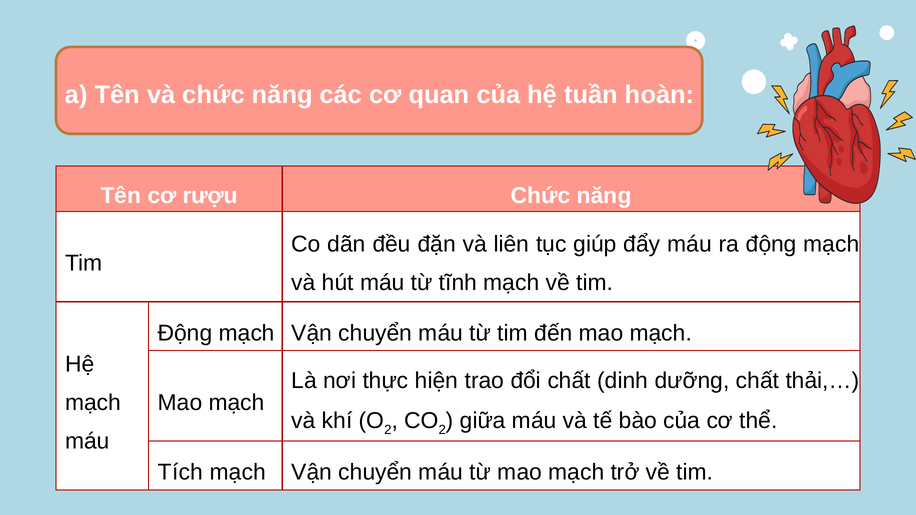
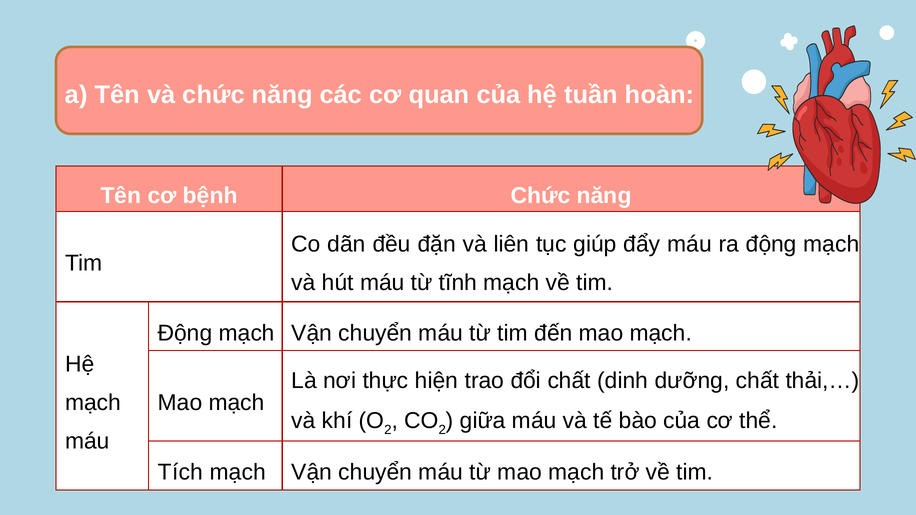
rượu: rượu -> bệnh
